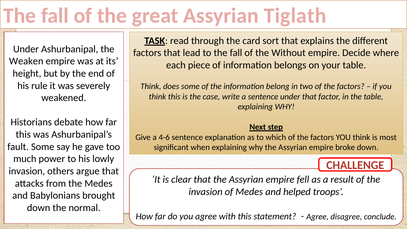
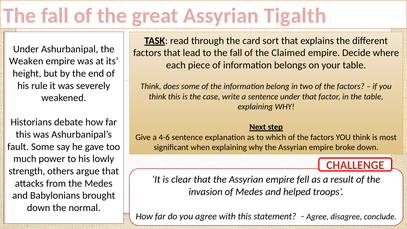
Tiglath: Tiglath -> Tigalth
Without: Without -> Claimed
invasion at (27, 171): invasion -> strength
